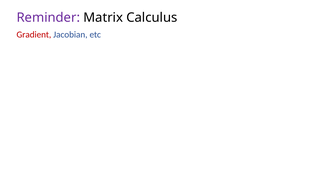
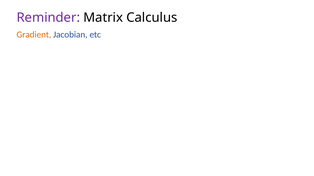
Gradient colour: red -> orange
